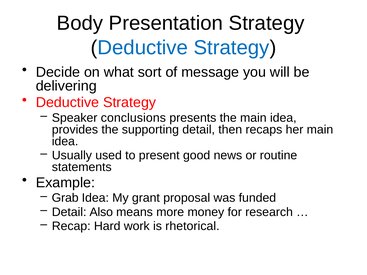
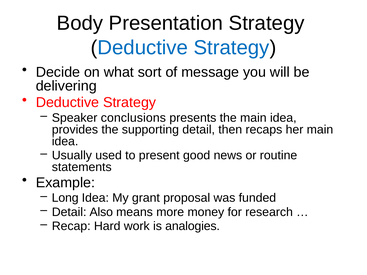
Grab: Grab -> Long
rhetorical: rhetorical -> analogies
